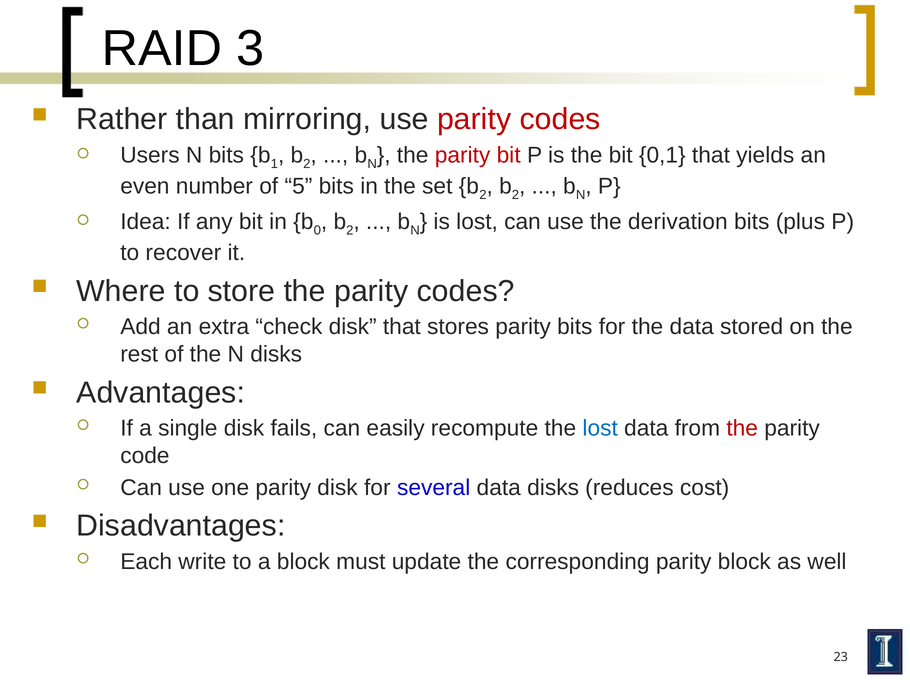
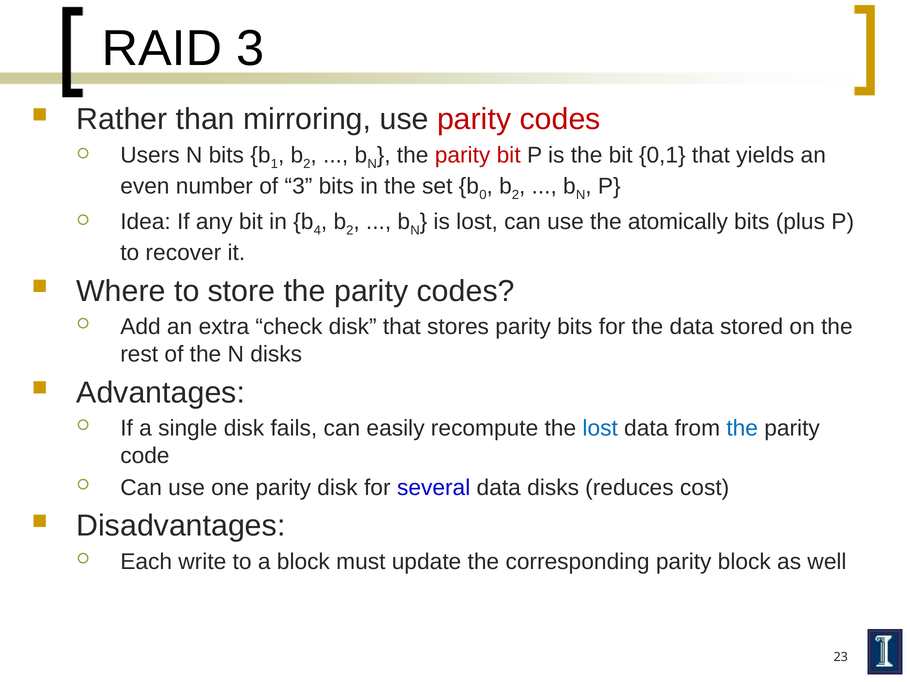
of 5: 5 -> 3
2 at (483, 195): 2 -> 0
0: 0 -> 4
derivation: derivation -> atomically
the at (742, 429) colour: red -> blue
